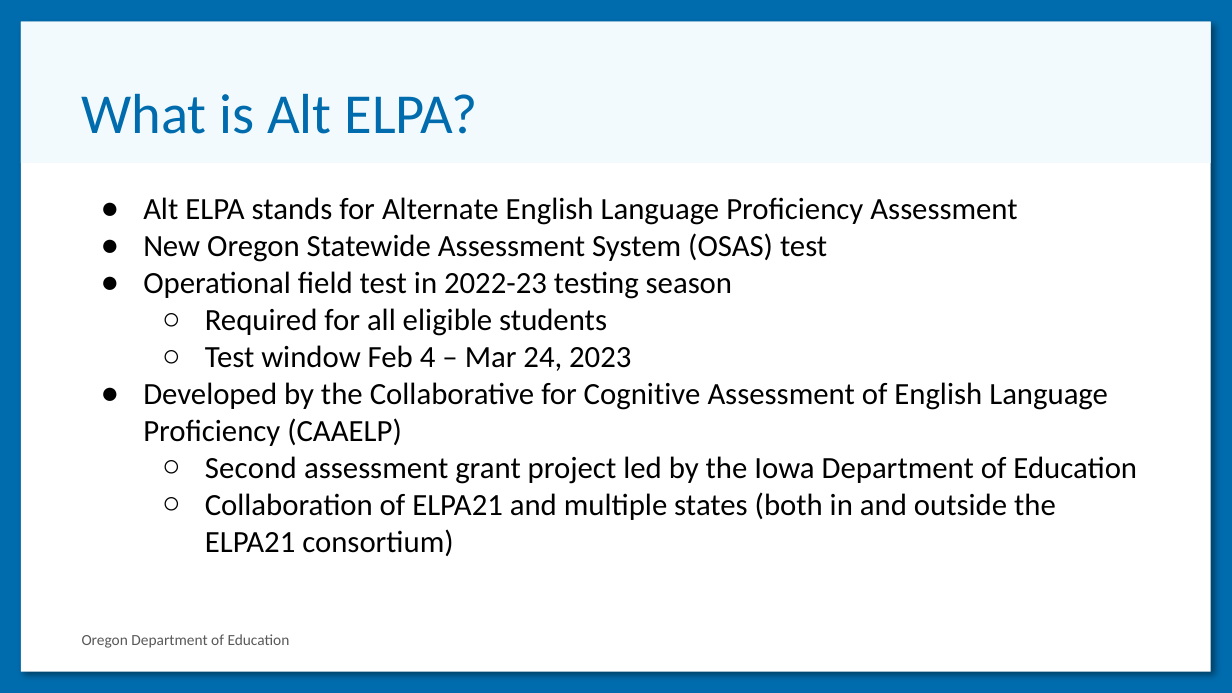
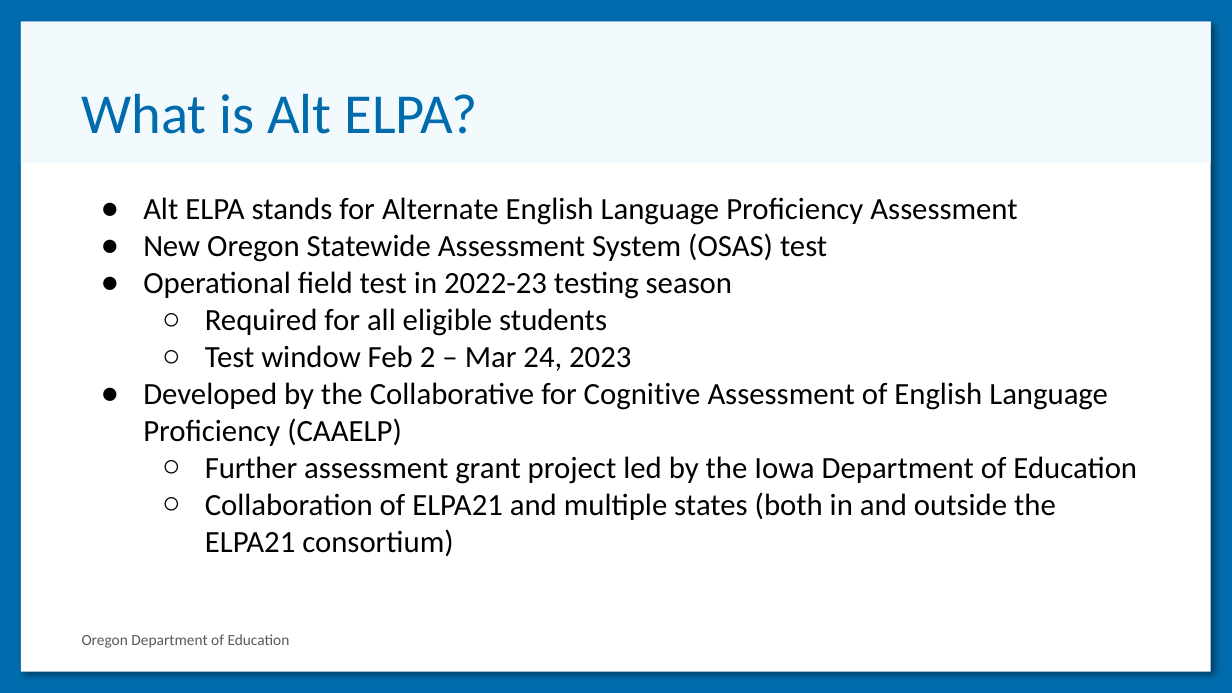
4: 4 -> 2
Second: Second -> Further
